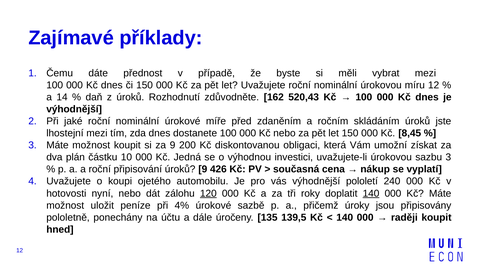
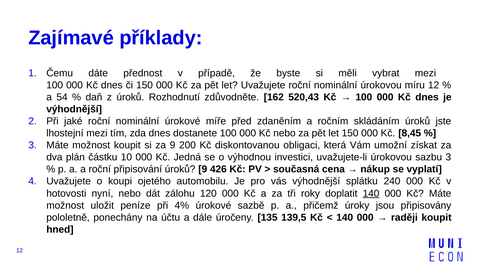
14: 14 -> 54
pololetí: pololetí -> splátku
120 underline: present -> none
